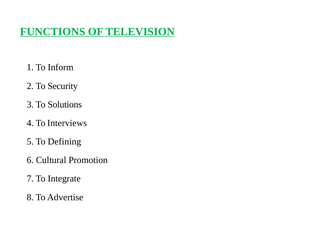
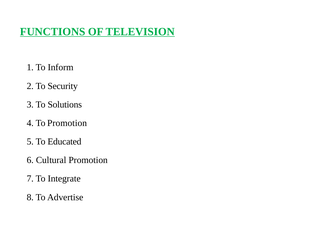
To Interviews: Interviews -> Promotion
Defining: Defining -> Educated
